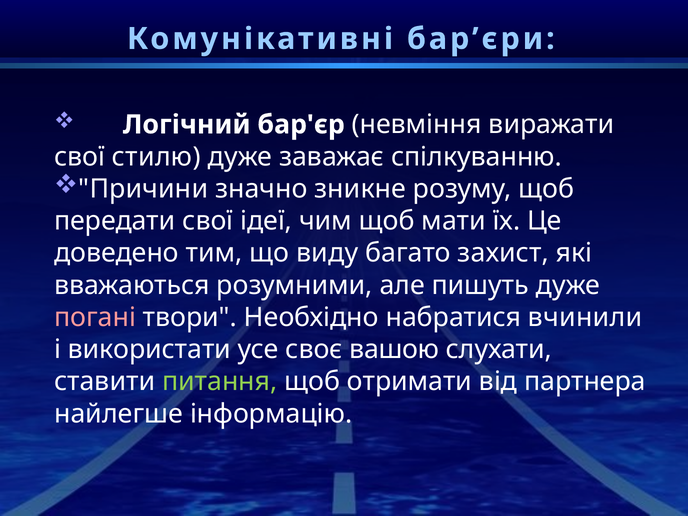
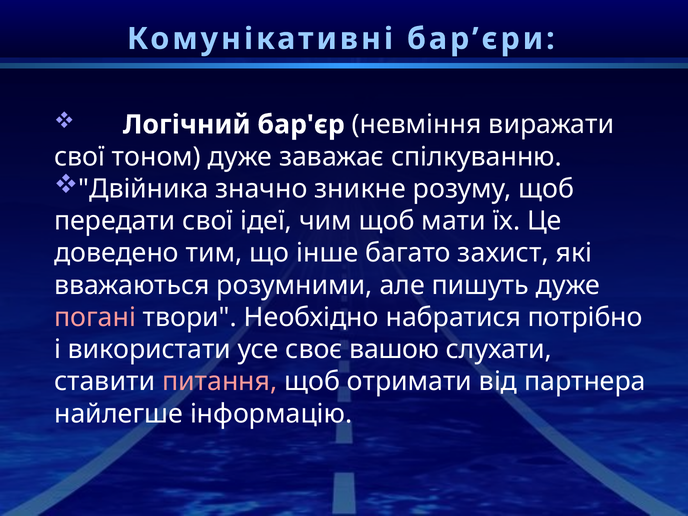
стилю: стилю -> тоном
Причини: Причини -> Двійника
виду: виду -> інше
вчинили: вчинили -> потрібно
питання colour: light green -> pink
